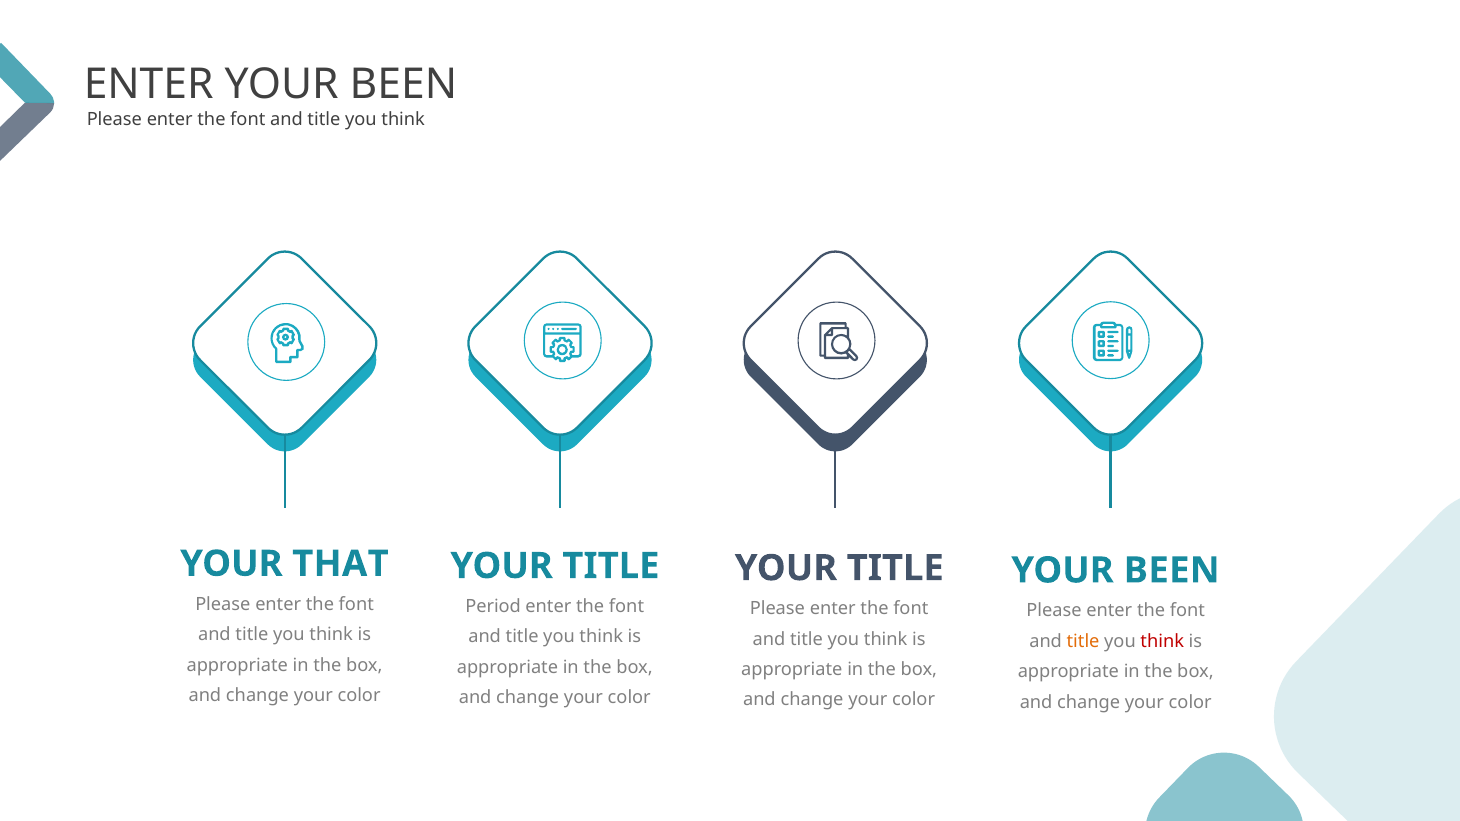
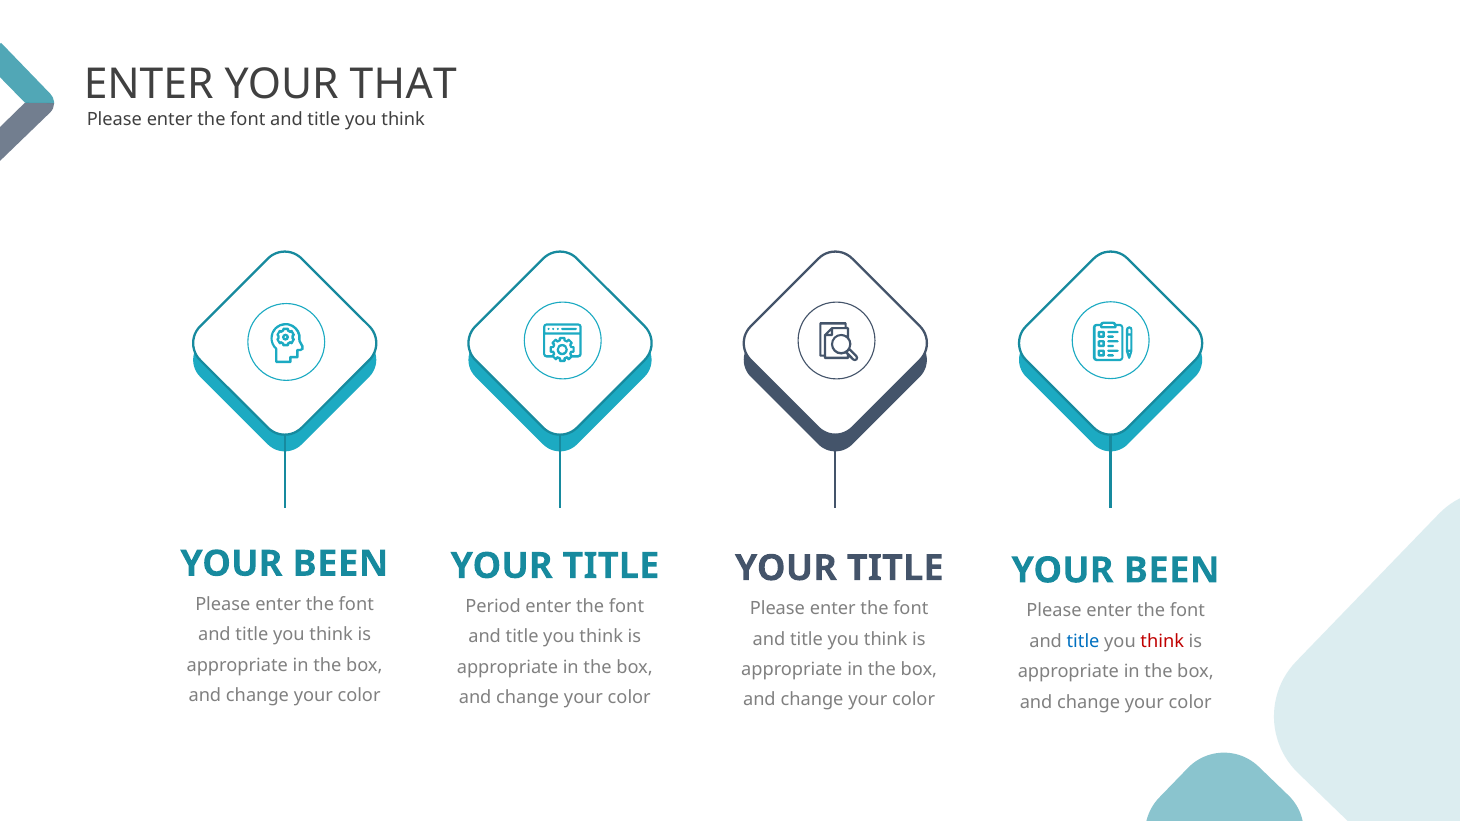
ENTER YOUR BEEN: BEEN -> THAT
THAT at (340, 564): THAT -> BEEN
title at (1083, 642) colour: orange -> blue
